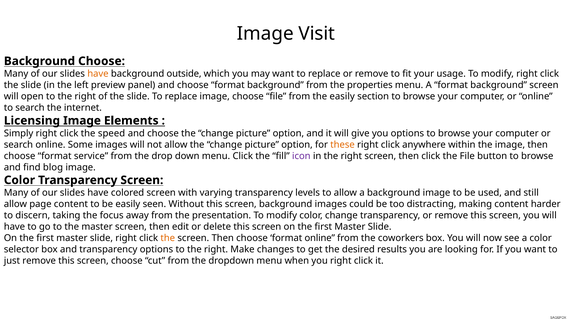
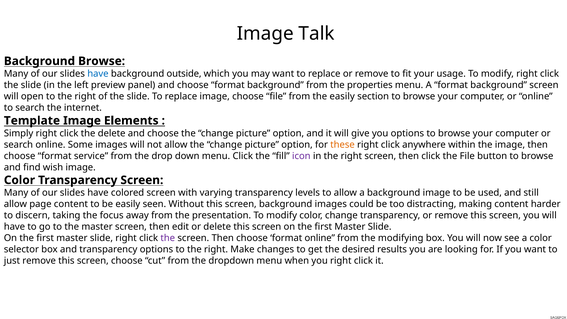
Visit: Visit -> Talk
Background Choose: Choose -> Browse
have at (98, 74) colour: orange -> blue
Licensing: Licensing -> Template
the speed: speed -> delete
blog: blog -> wish
the at (168, 238) colour: orange -> purple
coworkers: coworkers -> modifying
